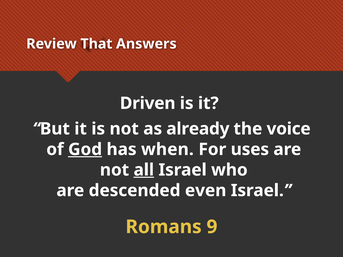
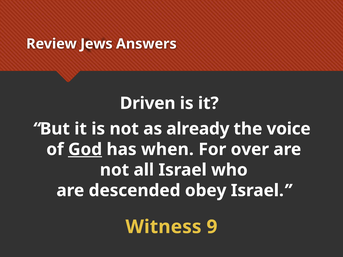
That: That -> Jews
uses: uses -> over
all underline: present -> none
even: even -> obey
Romans: Romans -> Witness
